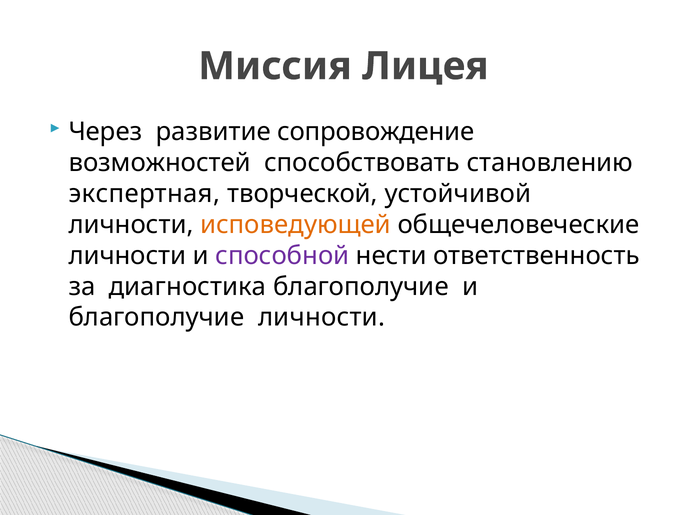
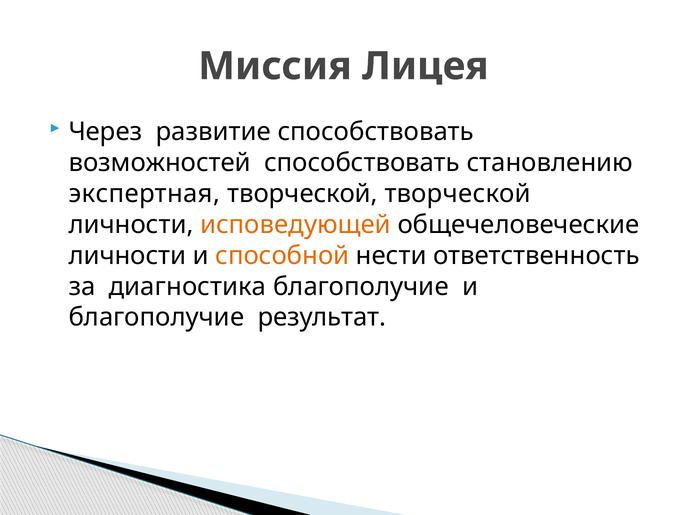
развитие сопровождение: сопровождение -> способствовать
творческой устойчивой: устойчивой -> творческой
способной colour: purple -> orange
благополучие личности: личности -> результат
